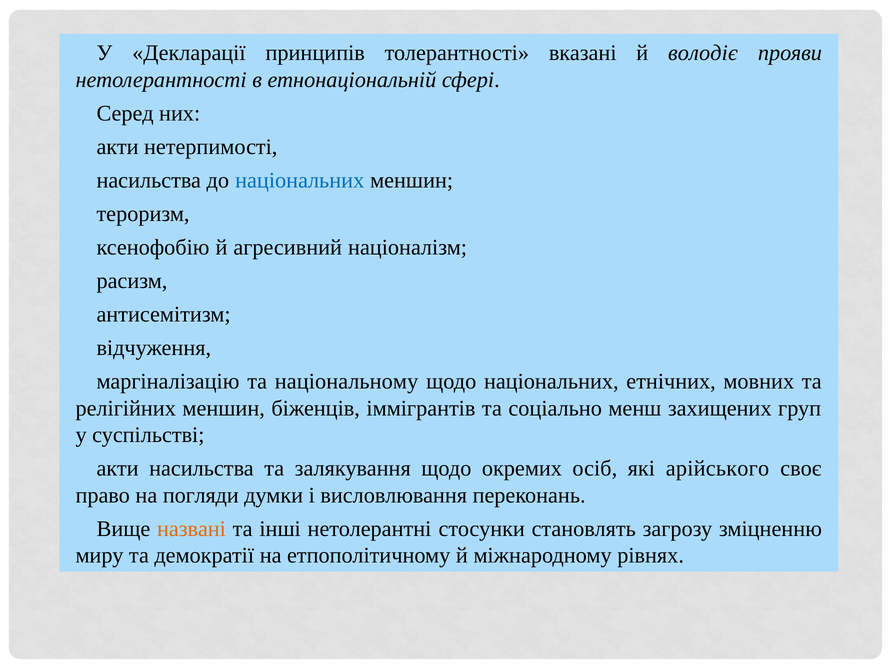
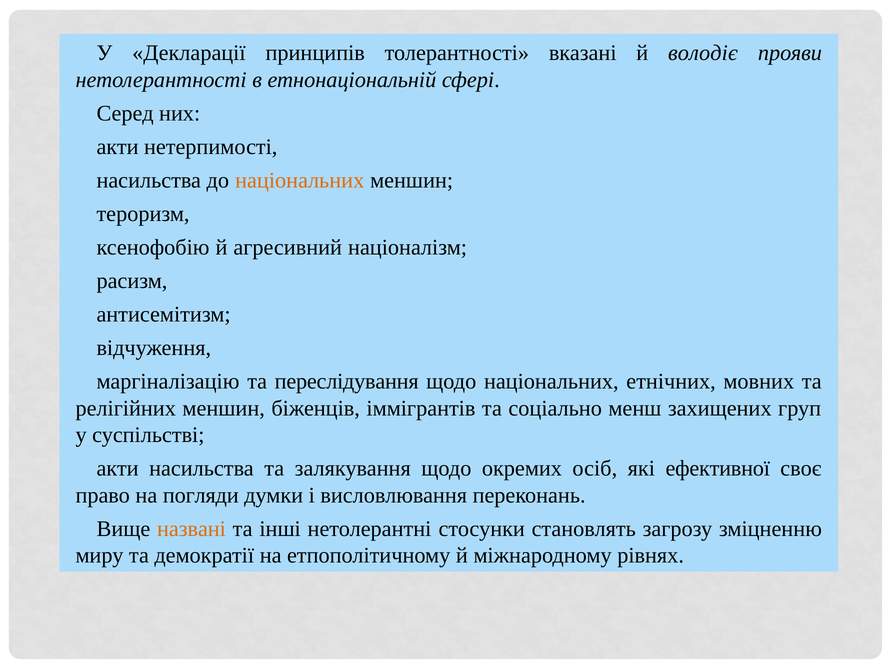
національних at (300, 180) colour: blue -> orange
національному: національному -> переслідування
арійського: арійського -> ефективної
